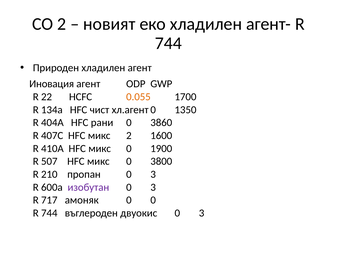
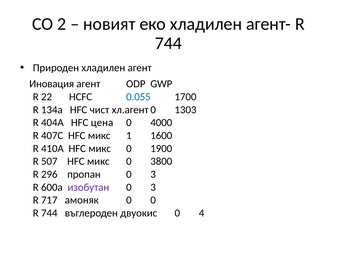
0.055 colour: orange -> blue
1350: 1350 -> 1303
рани: рани -> цена
3860: 3860 -> 4000
микс 2: 2 -> 1
210: 210 -> 296
двуокис 0 3: 3 -> 4
